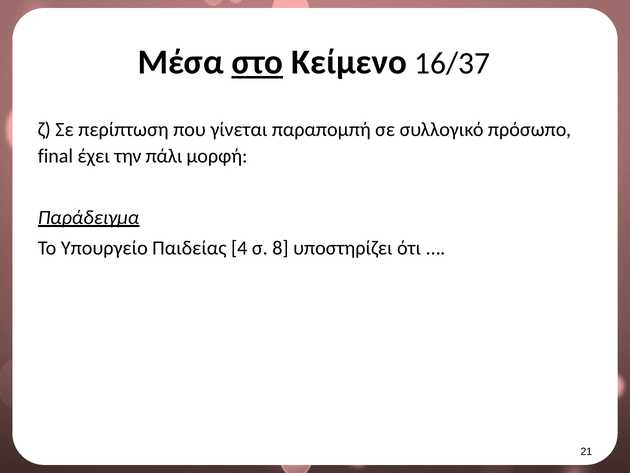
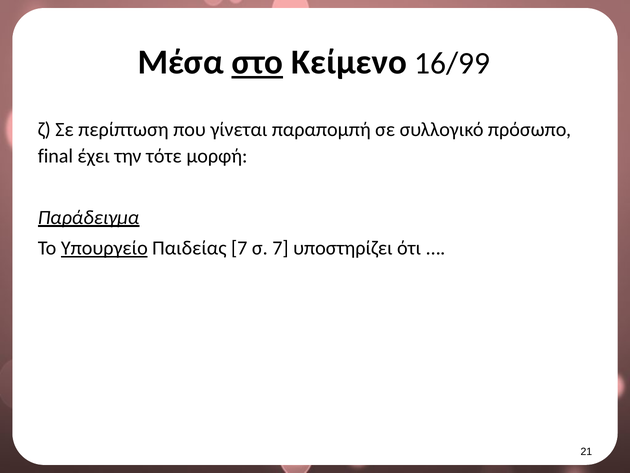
16/37: 16/37 -> 16/99
πάλι: πάλι -> τότε
Υπουργείο underline: none -> present
Παιδείας 4: 4 -> 7
σ 8: 8 -> 7
